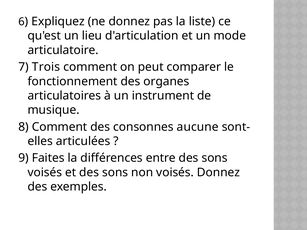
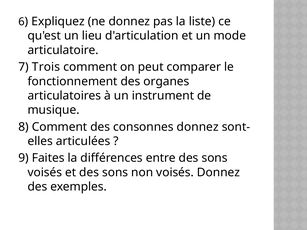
consonnes aucune: aucune -> donnez
